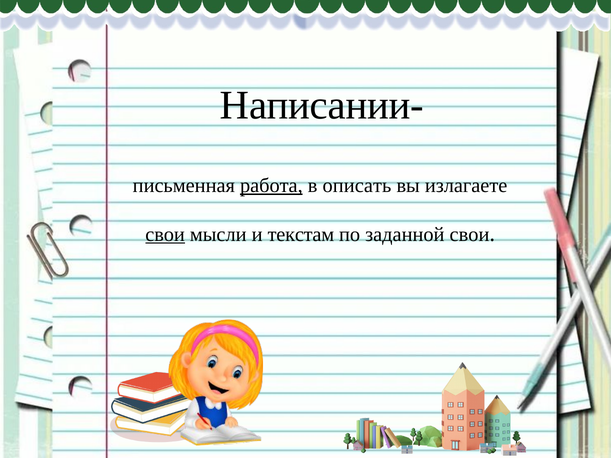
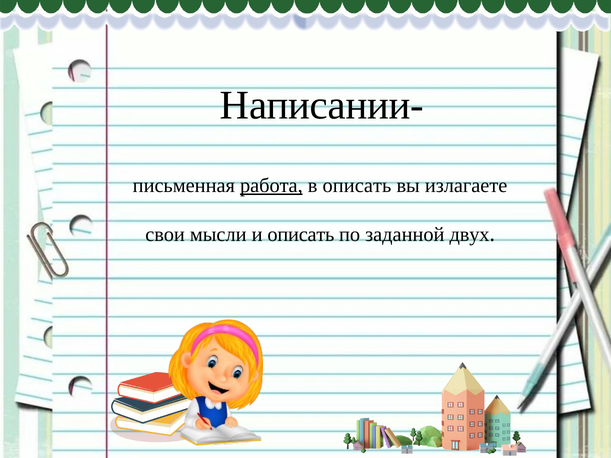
свои at (165, 235) underline: present -> none
и текстам: текстам -> описать
заданной свои: свои -> двух
